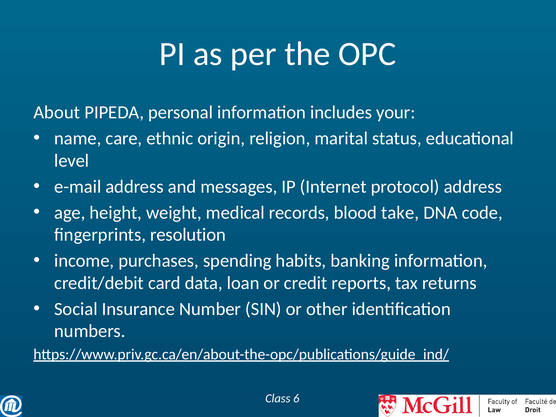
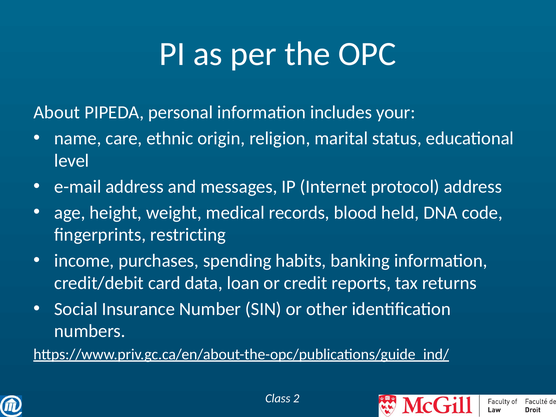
take: take -> held
resolution: resolution -> restricting
6: 6 -> 2
